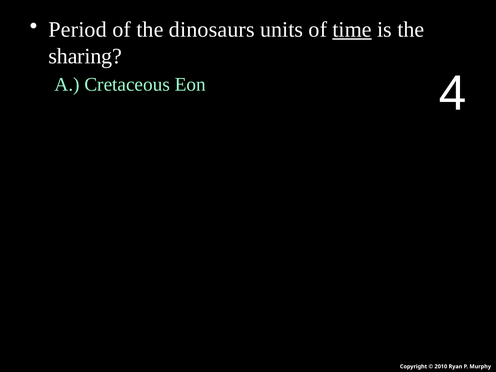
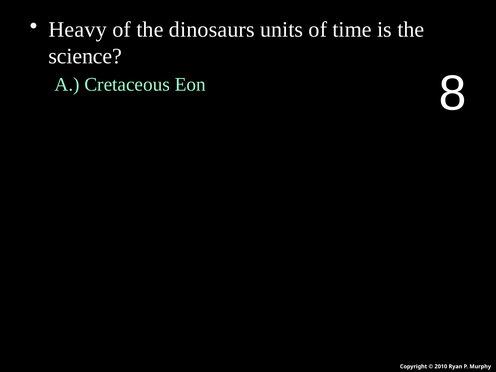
Period: Period -> Heavy
time underline: present -> none
sharing: sharing -> science
4: 4 -> 8
